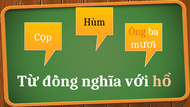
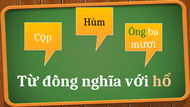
Ông colour: orange -> green
